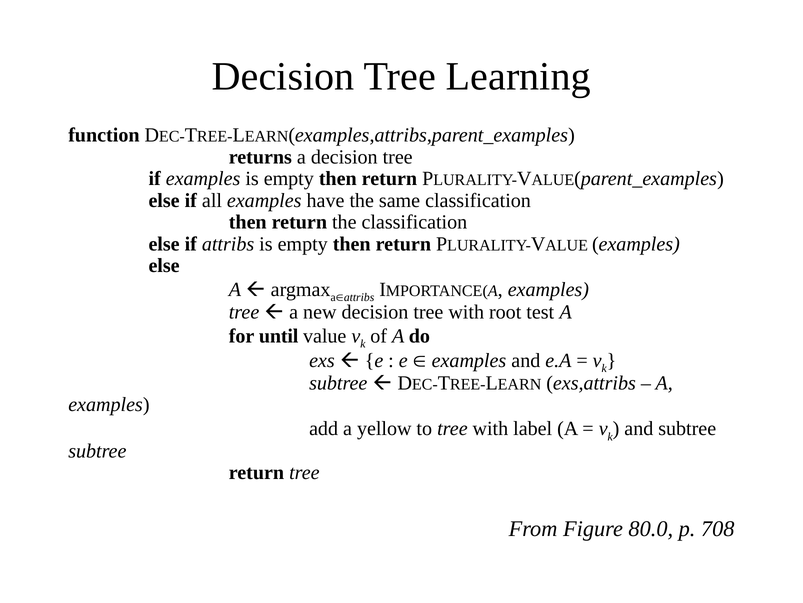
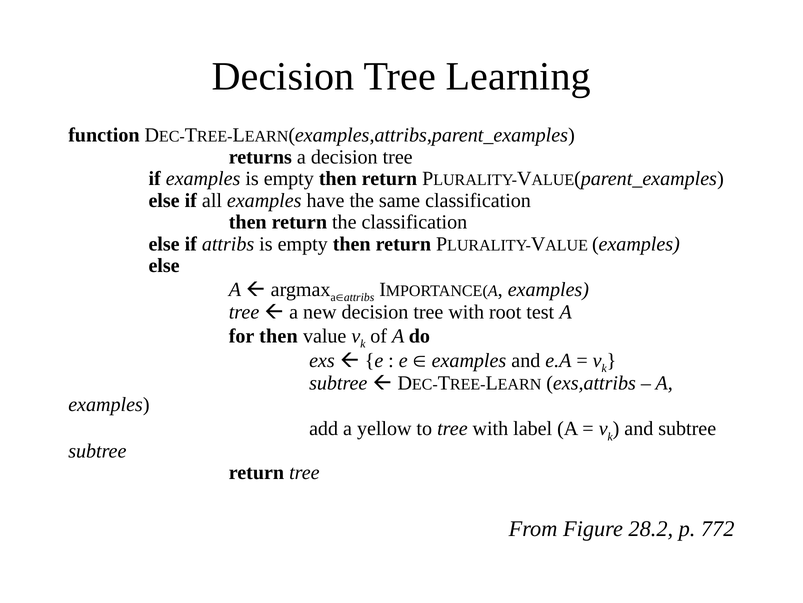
for until: until -> then
80.0: 80.0 -> 28.2
708: 708 -> 772
